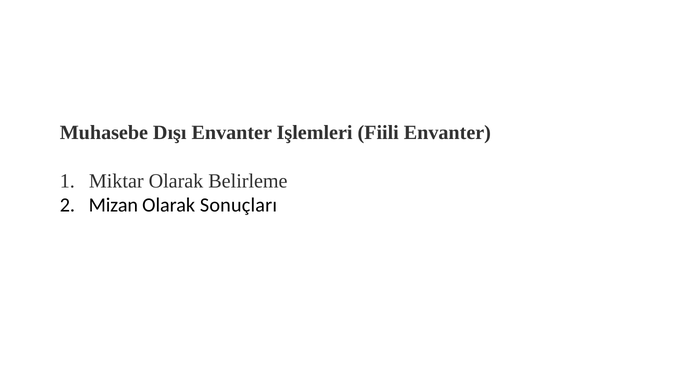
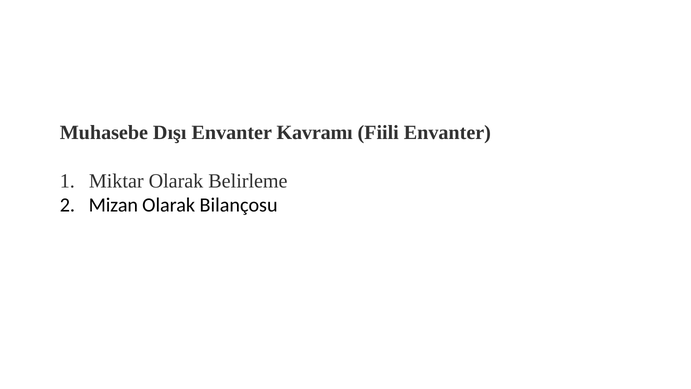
Işlemleri: Işlemleri -> Kavramı
Sonuçları: Sonuçları -> Bilançosu
